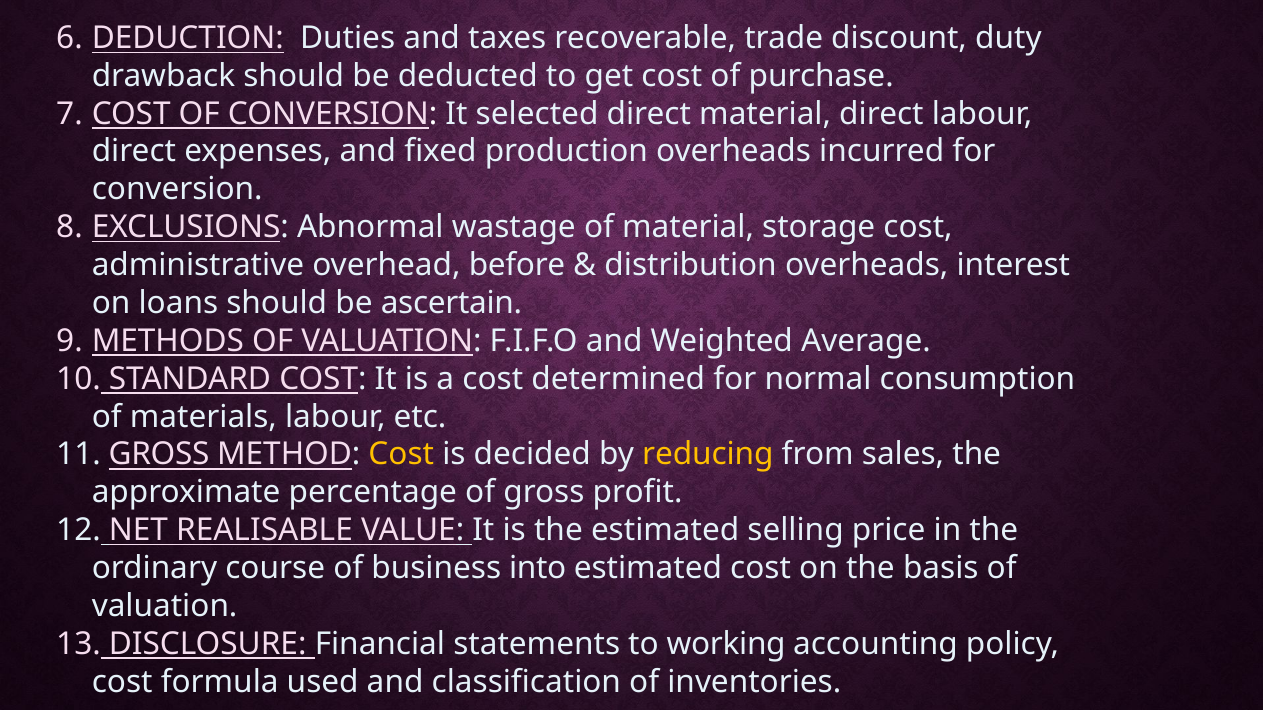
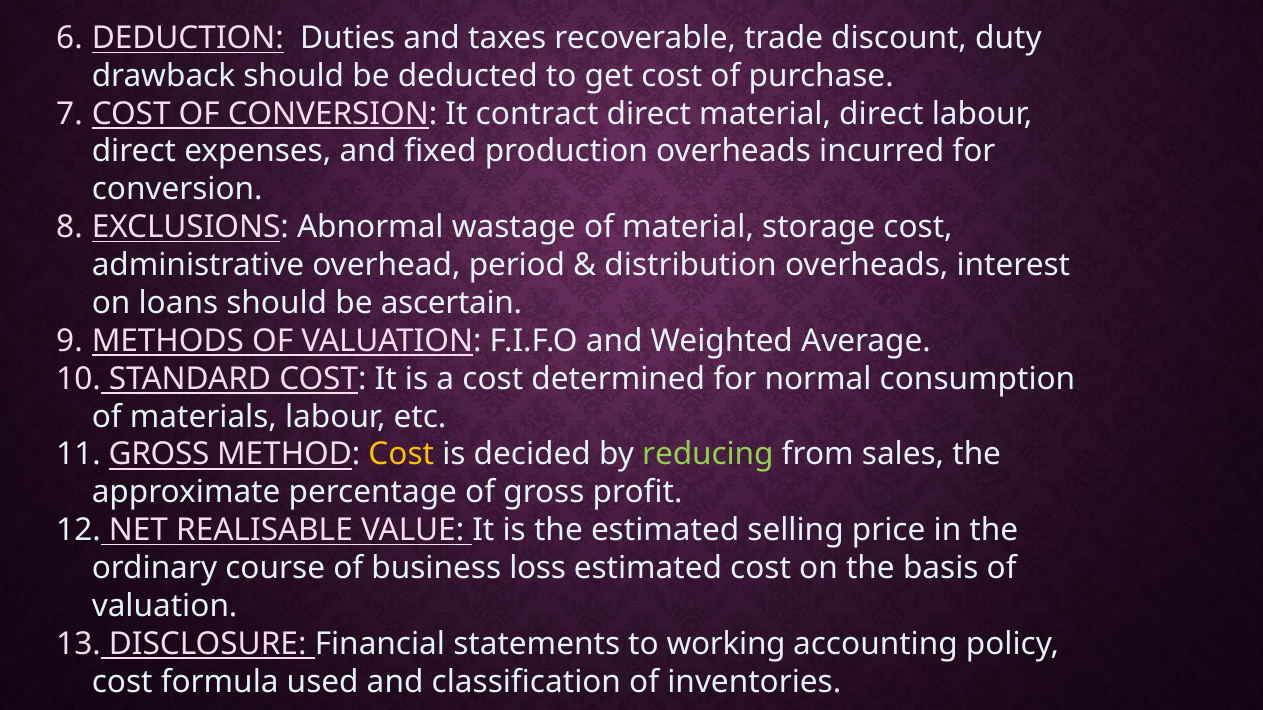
selected: selected -> contract
before: before -> period
reducing colour: yellow -> light green
into: into -> loss
